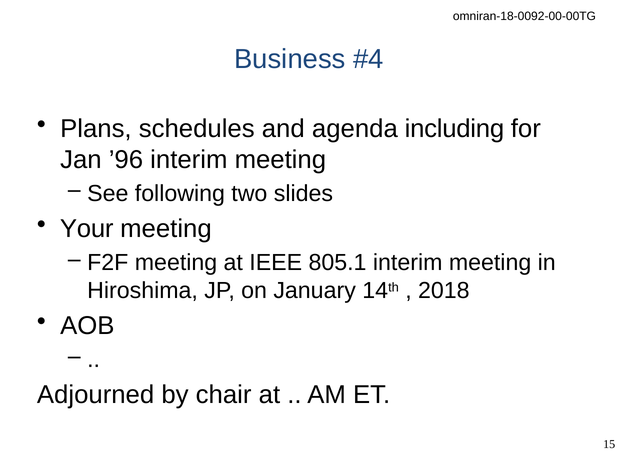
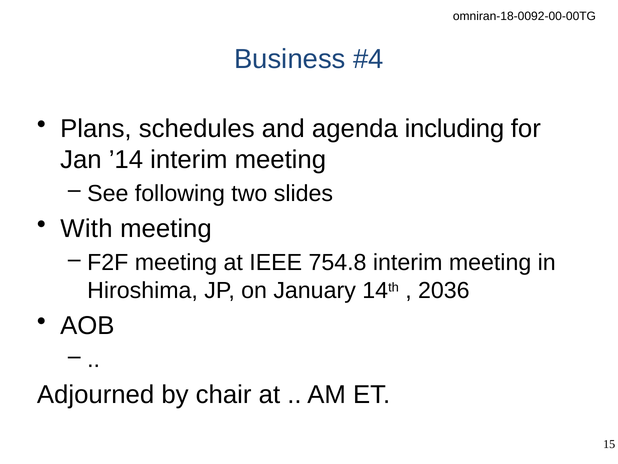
’96: ’96 -> ’14
Your: Your -> With
805.1: 805.1 -> 754.8
2018: 2018 -> 2036
